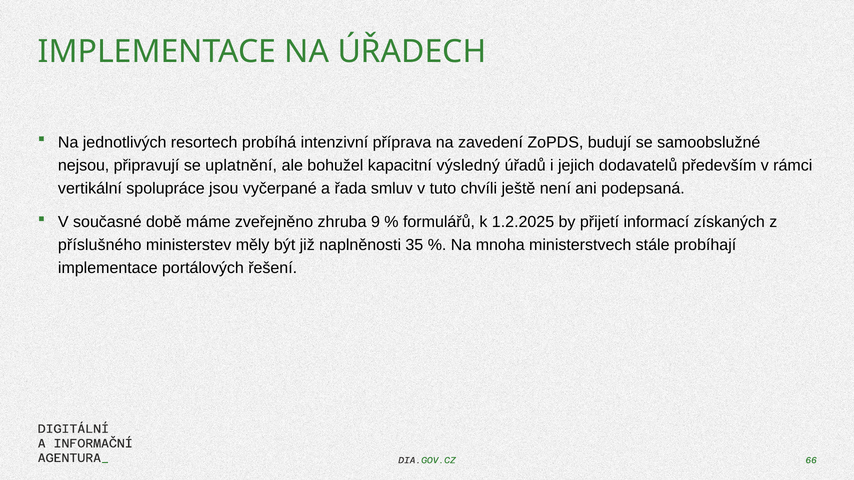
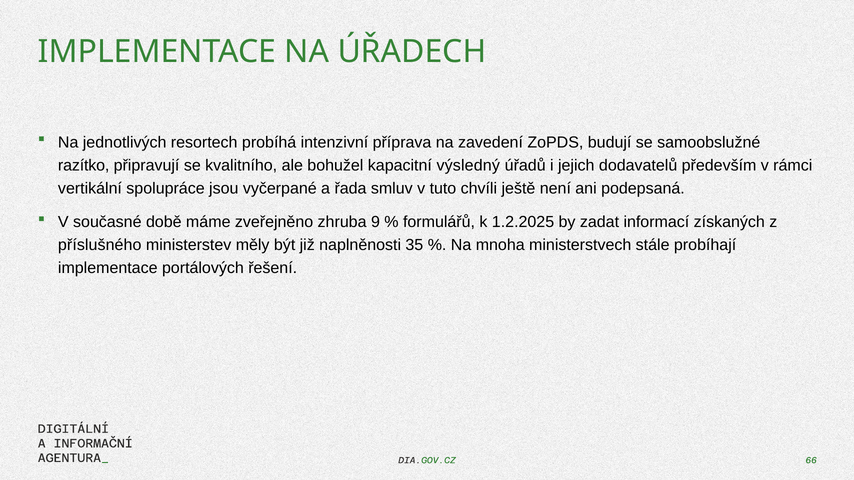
nejsou: nejsou -> razítko
uplatnění: uplatnění -> kvalitního
přijetí: přijetí -> zadat
